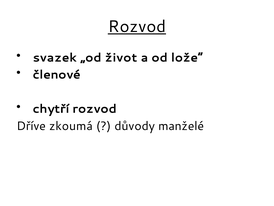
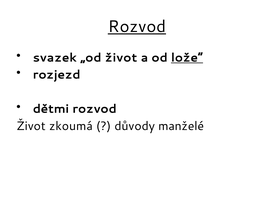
lože“ underline: none -> present
členové: členové -> rozjezd
chytří: chytří -> dětmi
Dříve at (31, 126): Dříve -> Život
